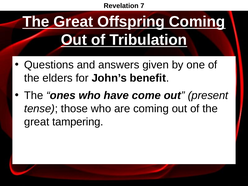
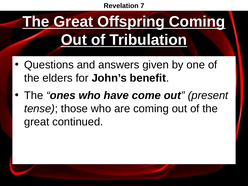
tampering: tampering -> continued
